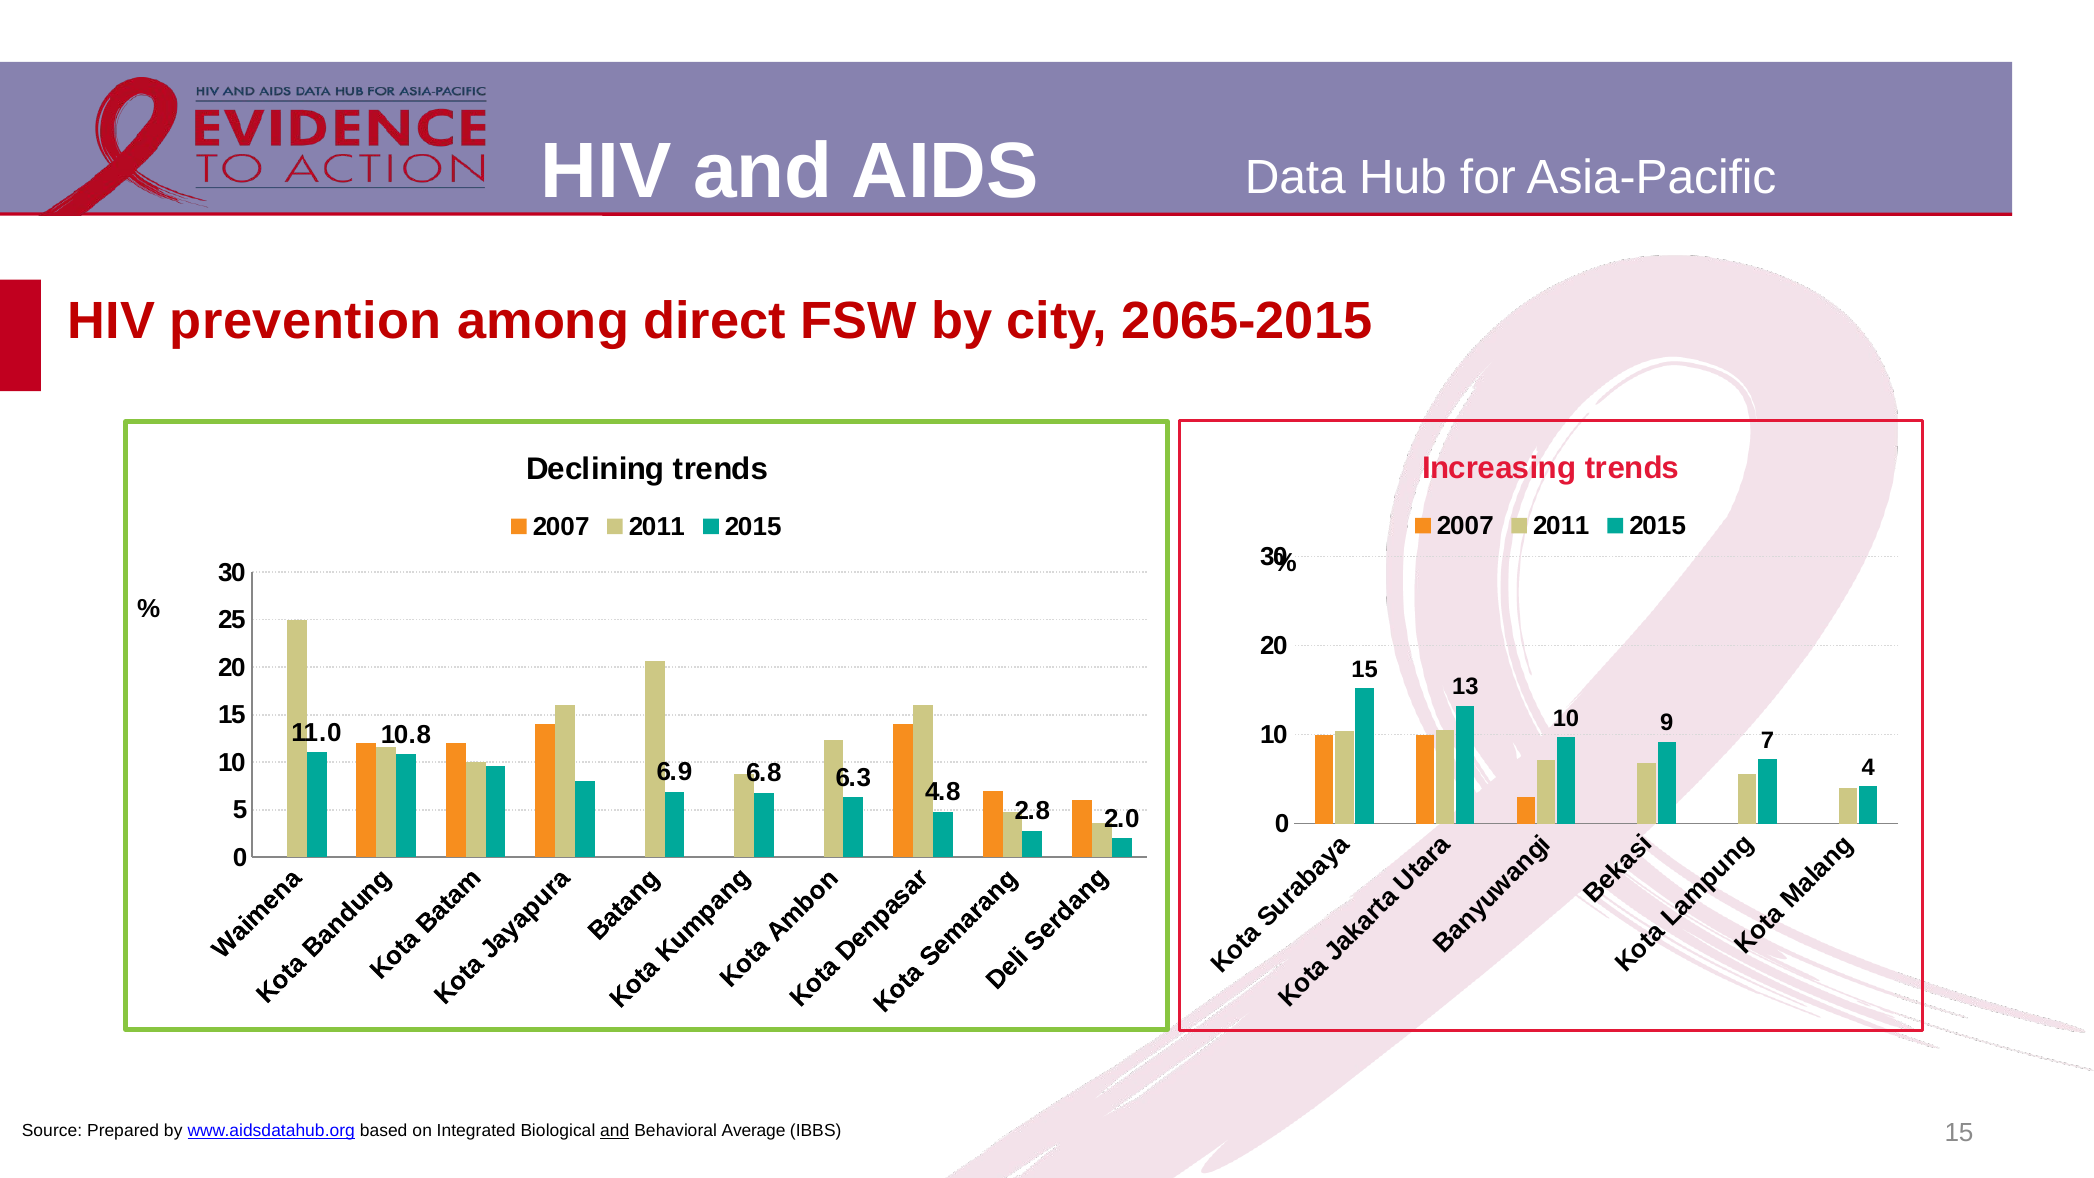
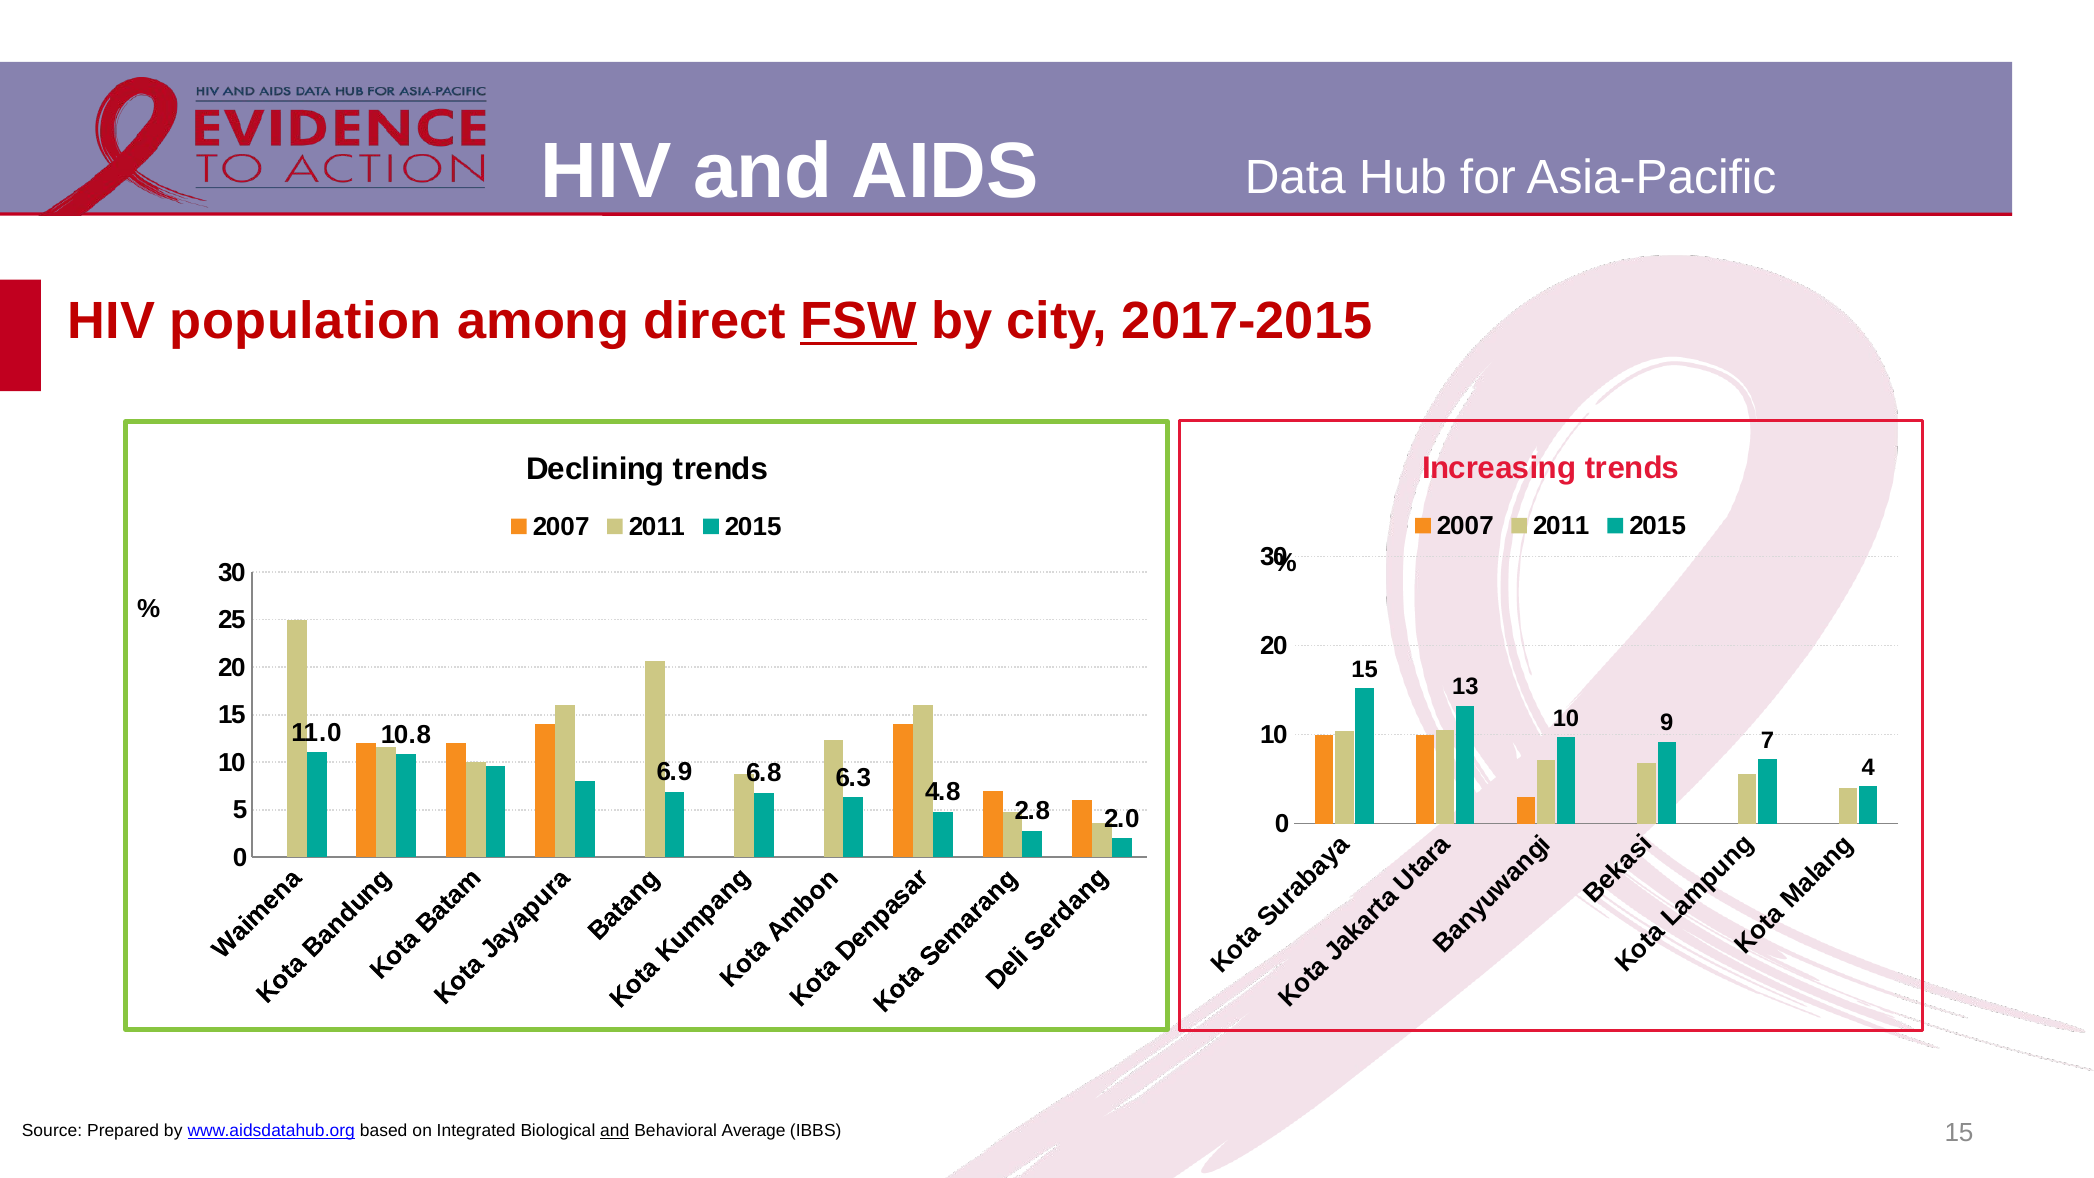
prevention: prevention -> population
FSW underline: none -> present
2065-2015: 2065-2015 -> 2017-2015
